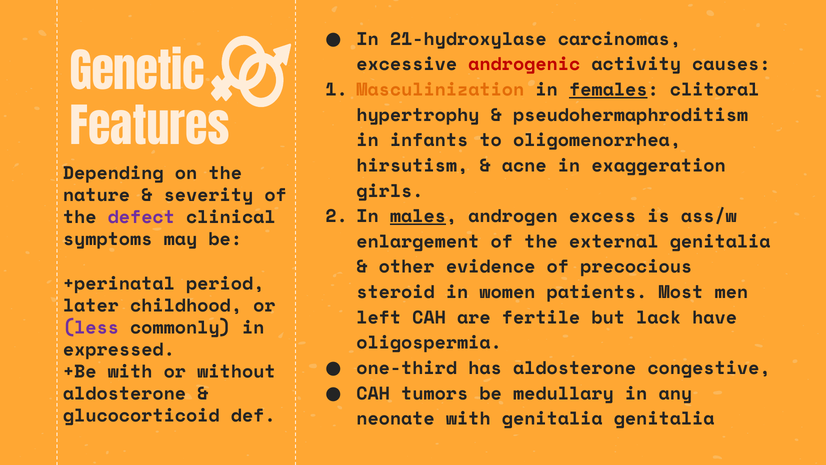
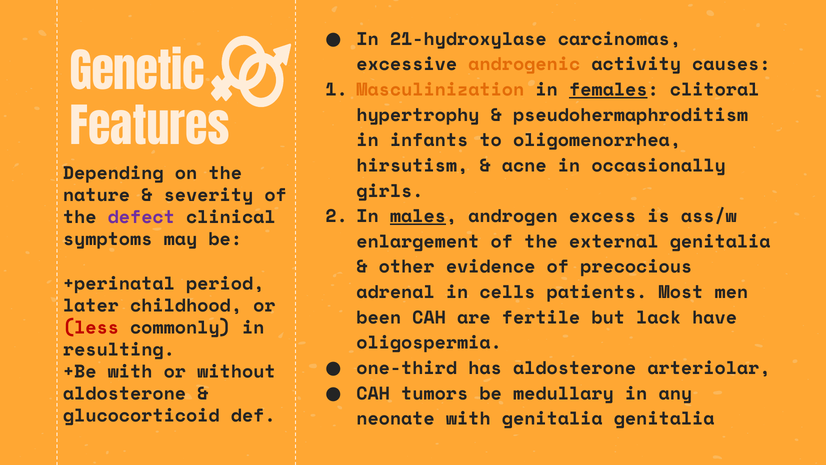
androgenic colour: red -> orange
exaggeration: exaggeration -> occasionally
steroid: steroid -> adrenal
women: women -> cells
left: left -> been
less colour: purple -> red
expressed: expressed -> resulting
congestive: congestive -> arteriolar
